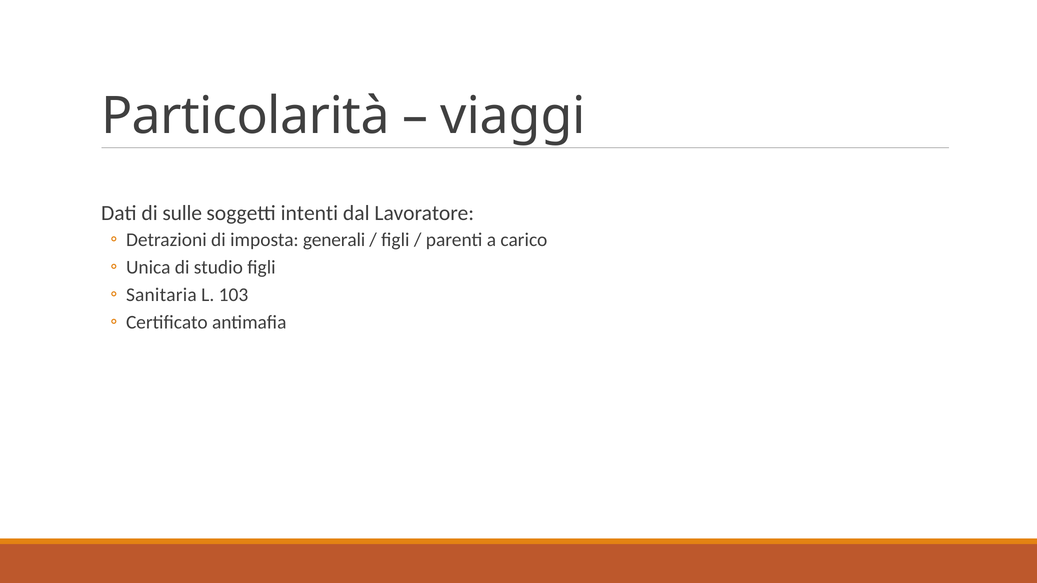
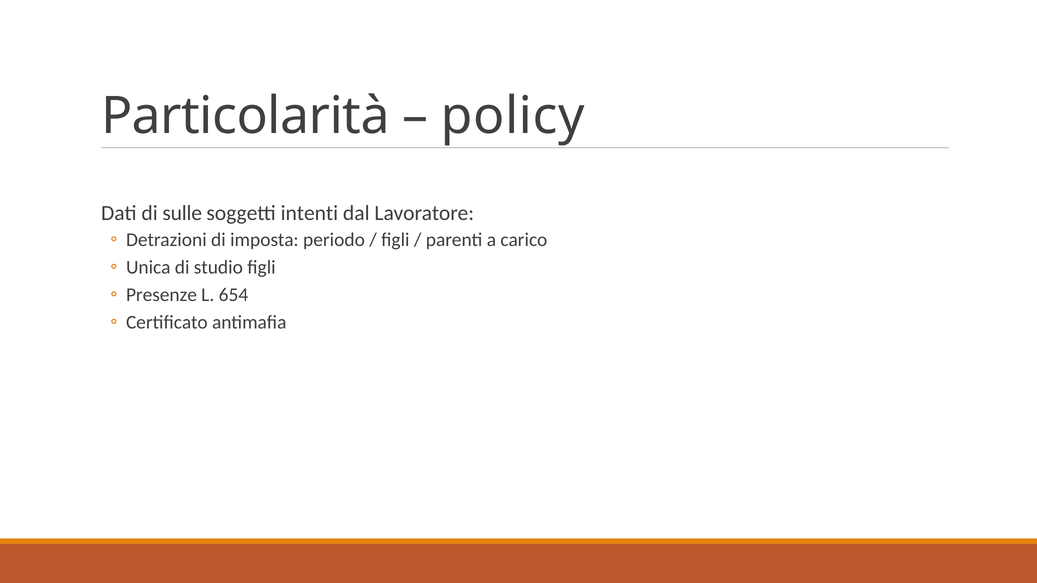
viaggi: viaggi -> policy
generali: generali -> periodo
Sanitaria: Sanitaria -> Presenze
103: 103 -> 654
